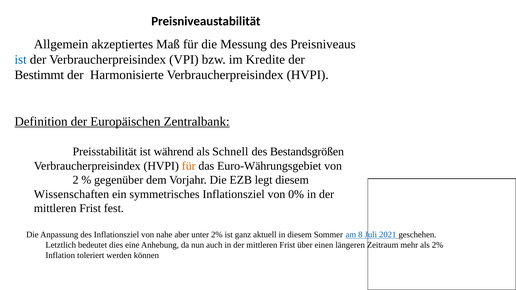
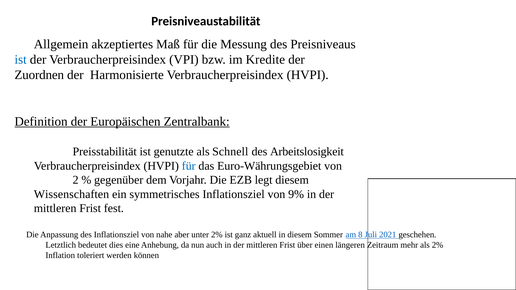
Bestimmt: Bestimmt -> Zuordnen
während: während -> genutzte
Bestandsgrößen: Bestandsgrößen -> Arbeitslosigkeit
für at (189, 166) colour: orange -> blue
0%: 0% -> 9%
